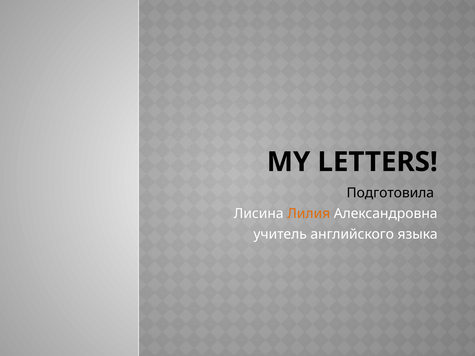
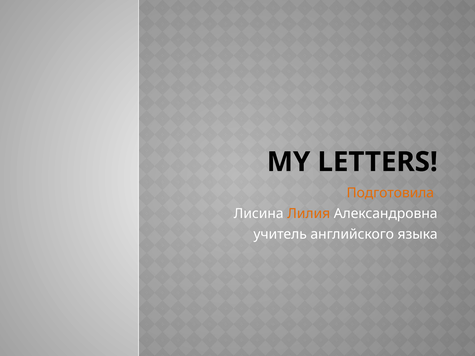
Подготовила colour: black -> orange
